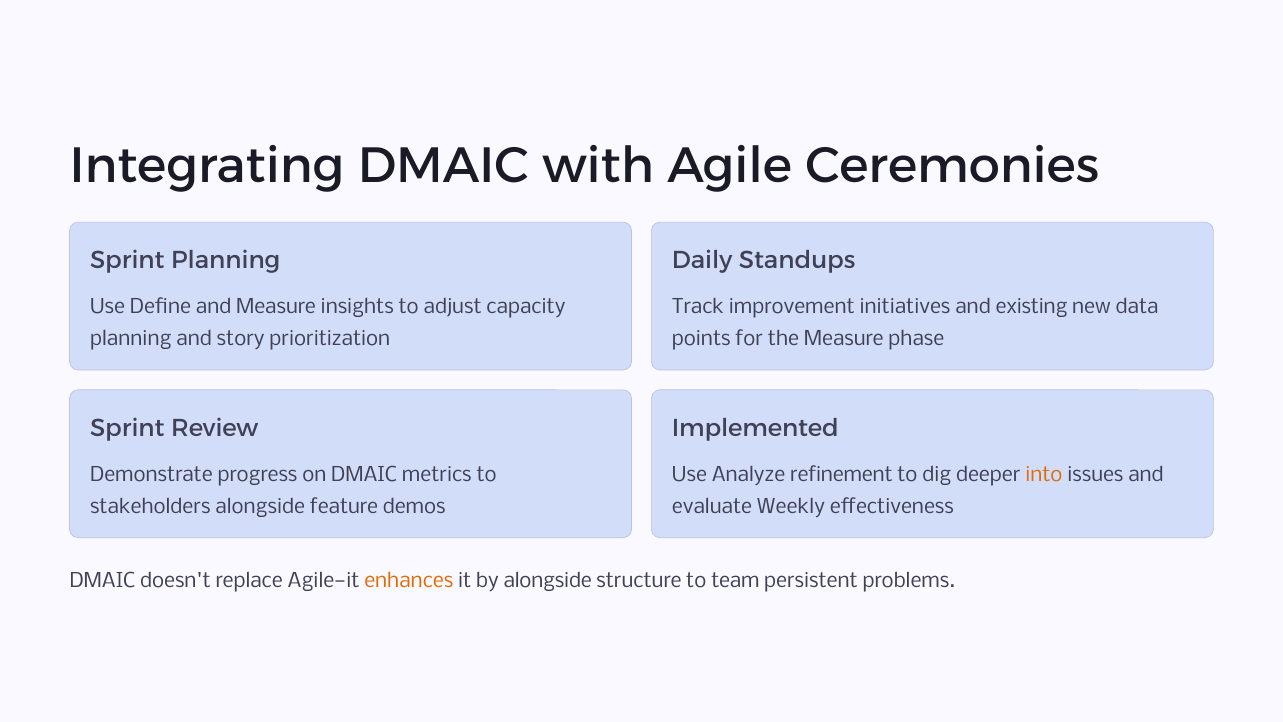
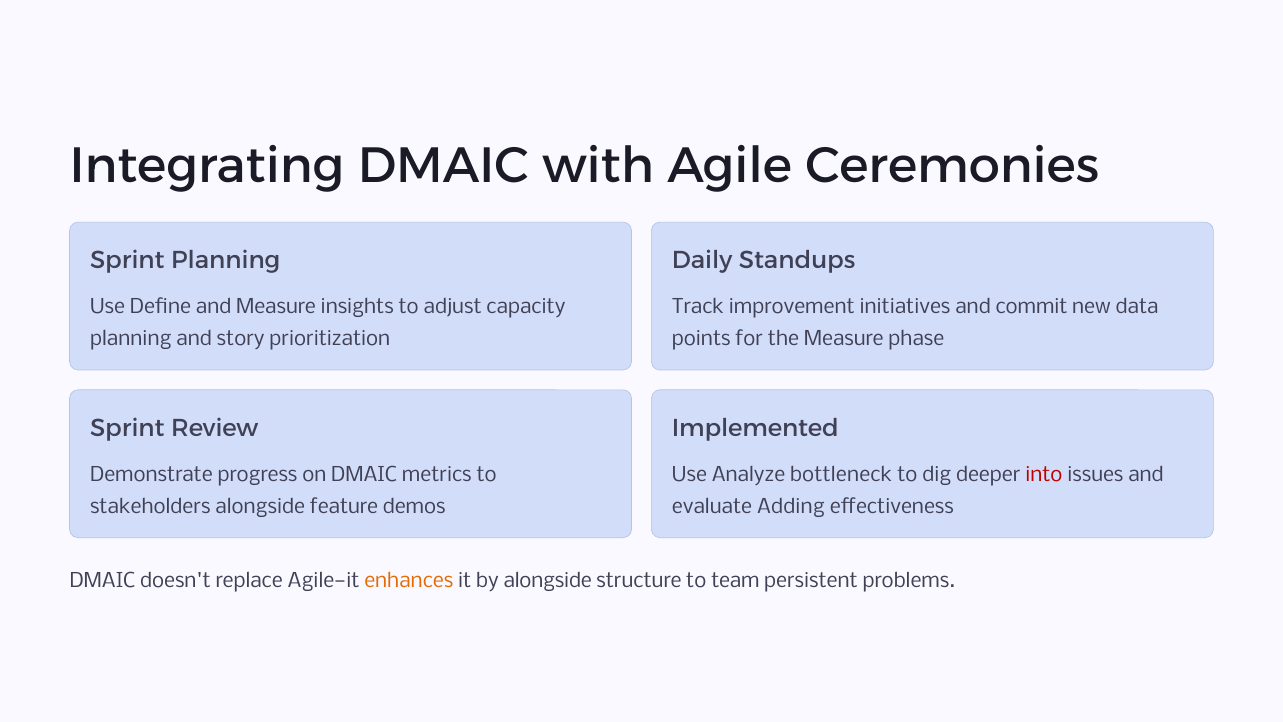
existing: existing -> commit
refinement: refinement -> bottleneck
into colour: orange -> red
Weekly: Weekly -> Adding
